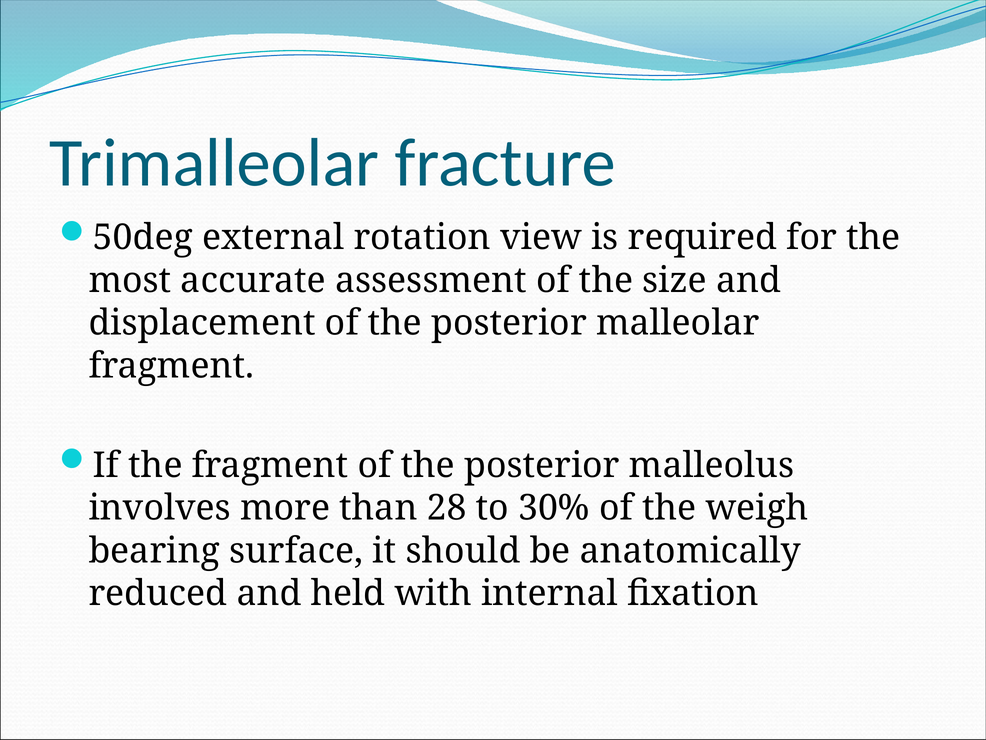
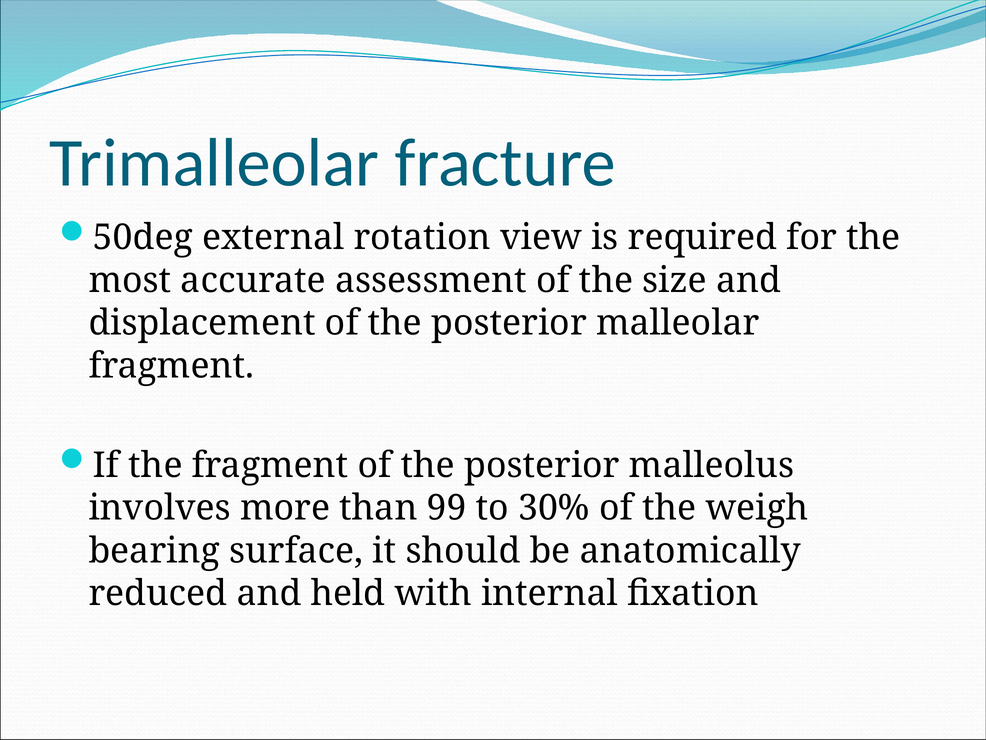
28: 28 -> 99
